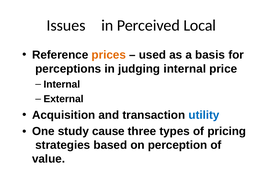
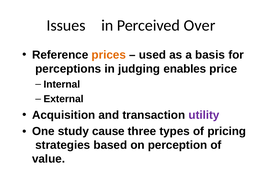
Local: Local -> Over
judging internal: internal -> enables
utility colour: blue -> purple
